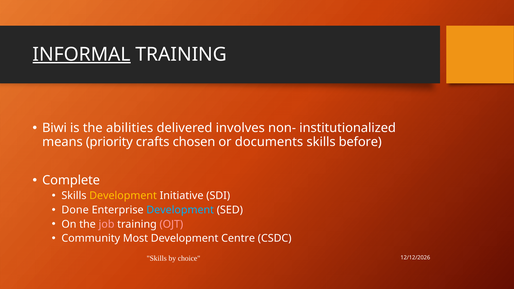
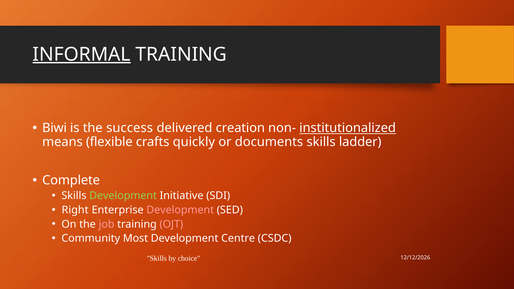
abilities: abilities -> success
involves: involves -> creation
institutionalized underline: none -> present
priority: priority -> flexible
chosen: chosen -> quickly
before: before -> ladder
Development at (123, 196) colour: yellow -> light green
Done: Done -> Right
Development at (180, 210) colour: light blue -> pink
